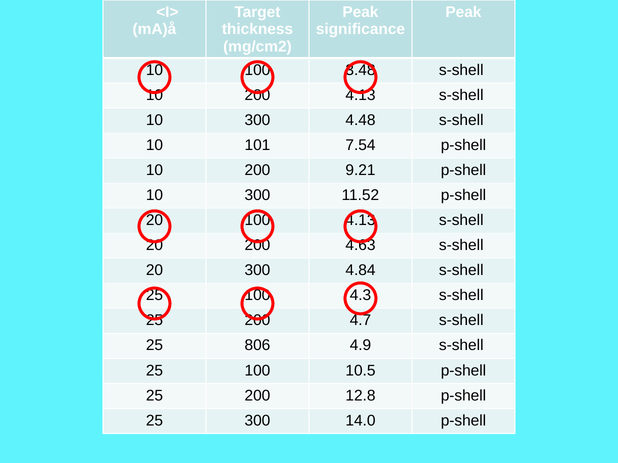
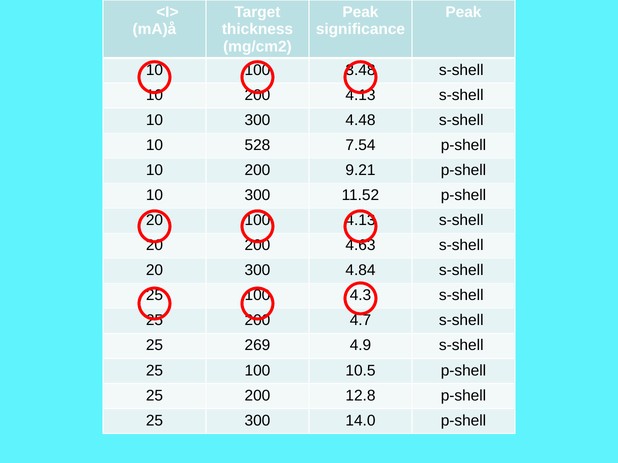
101: 101 -> 528
806: 806 -> 269
